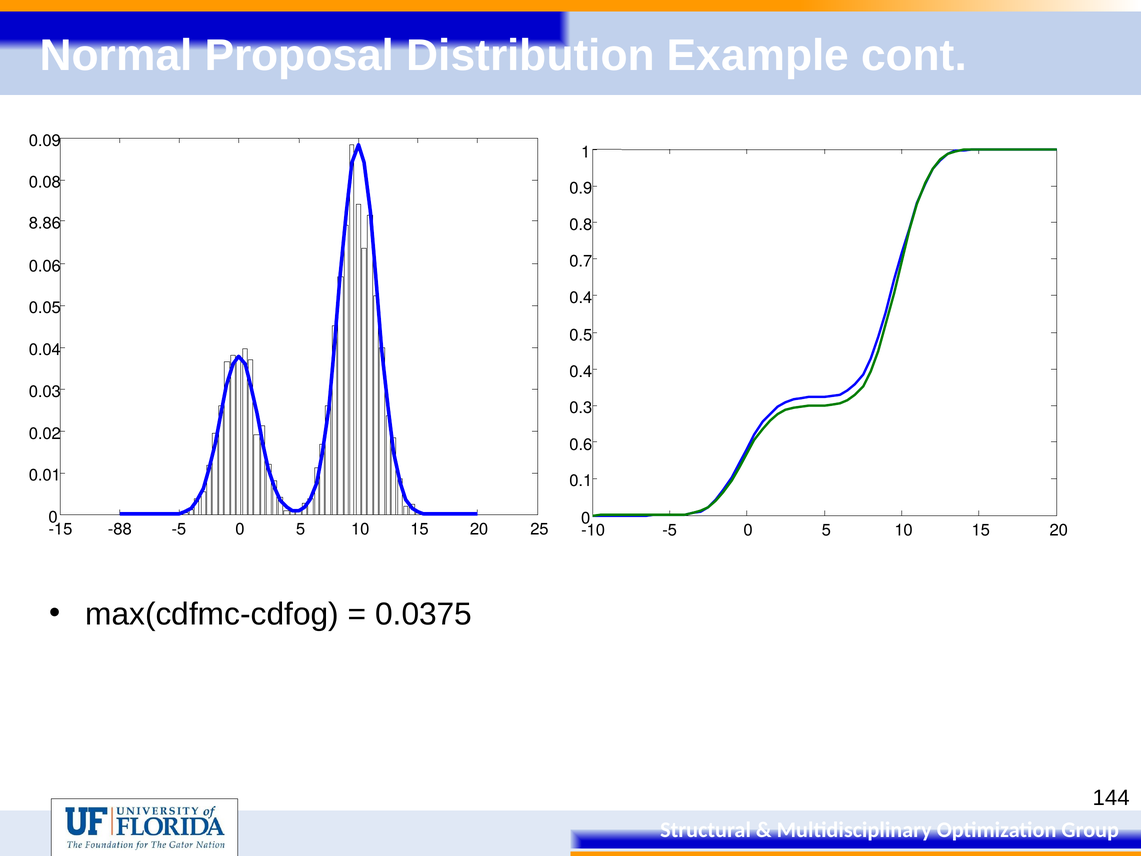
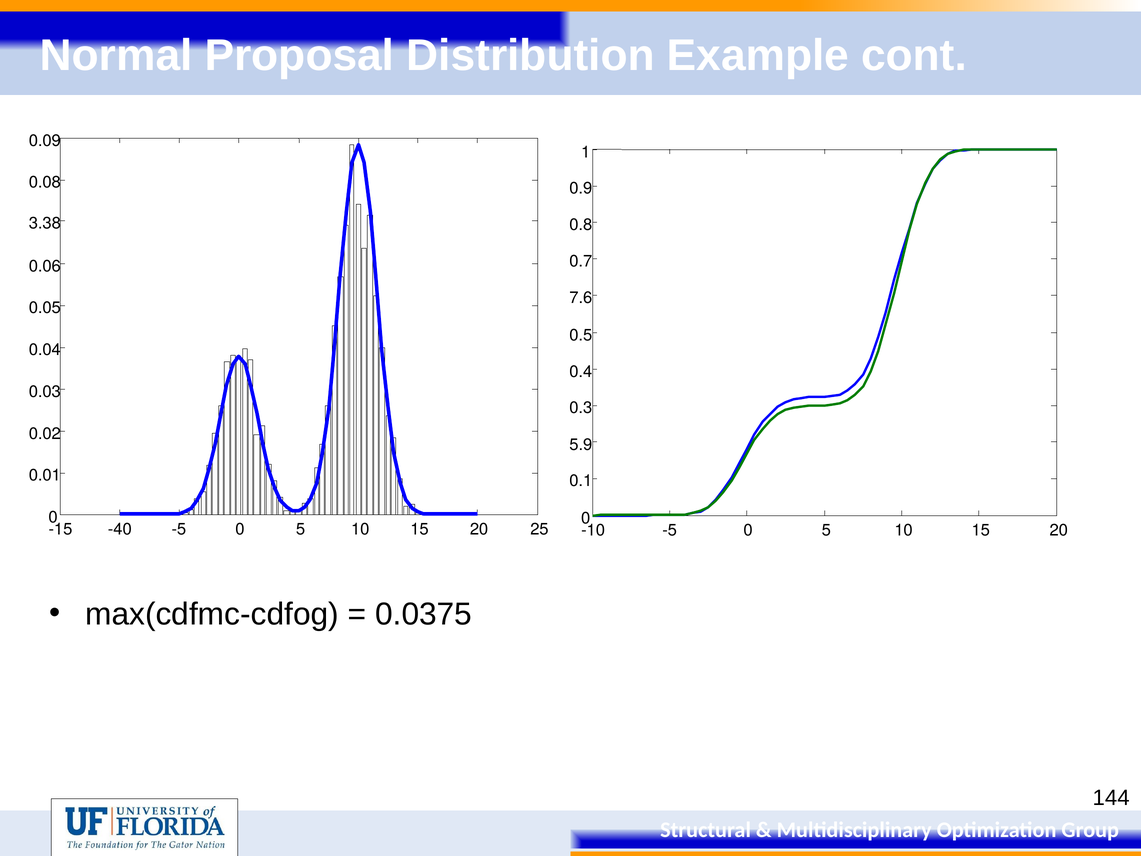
8.86: 8.86 -> 3.38
0.4 at (581, 298): 0.4 -> 7.6
0.6: 0.6 -> 5.9
-88: -88 -> -40
